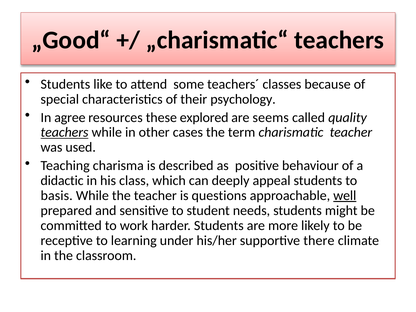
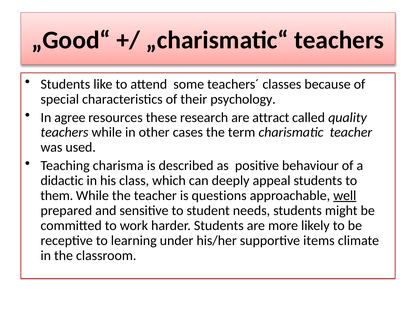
explored: explored -> research
seems: seems -> attract
teachers at (65, 132) underline: present -> none
basis: basis -> them
there: there -> items
